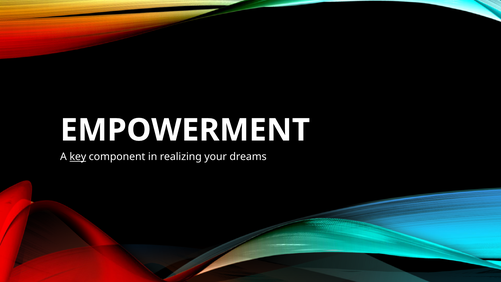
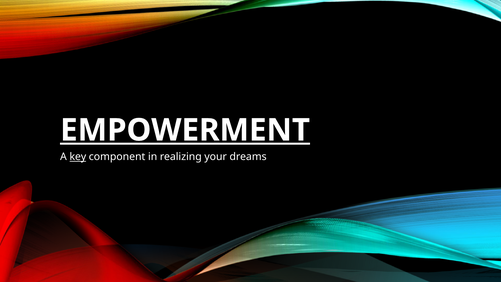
EMPOWERMENT underline: none -> present
